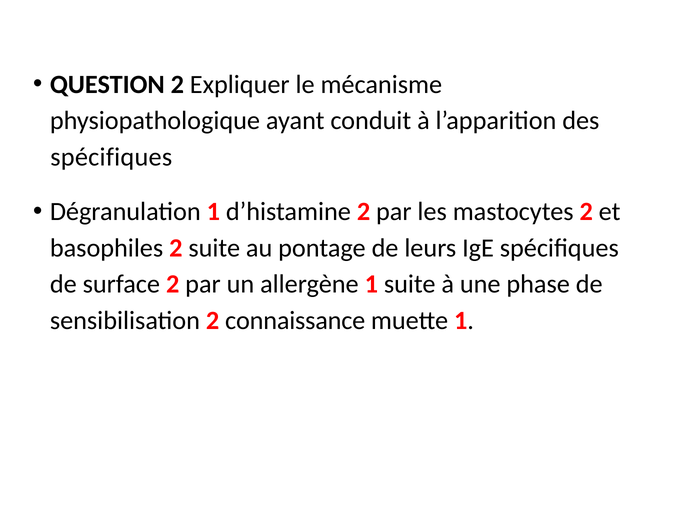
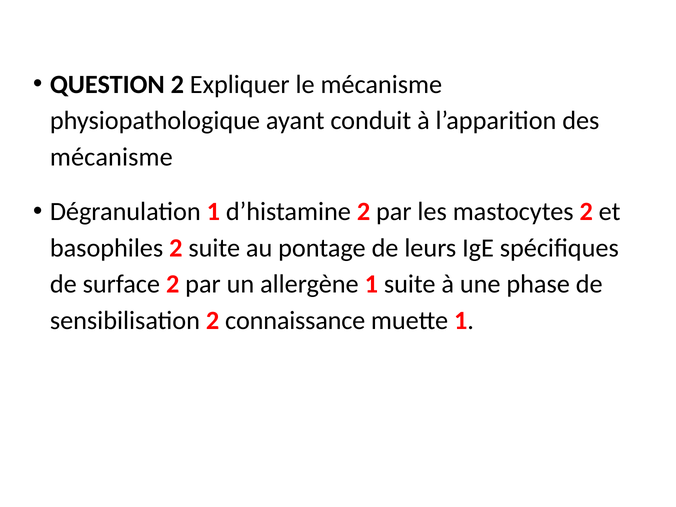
spécifiques at (111, 157): spécifiques -> mécanisme
